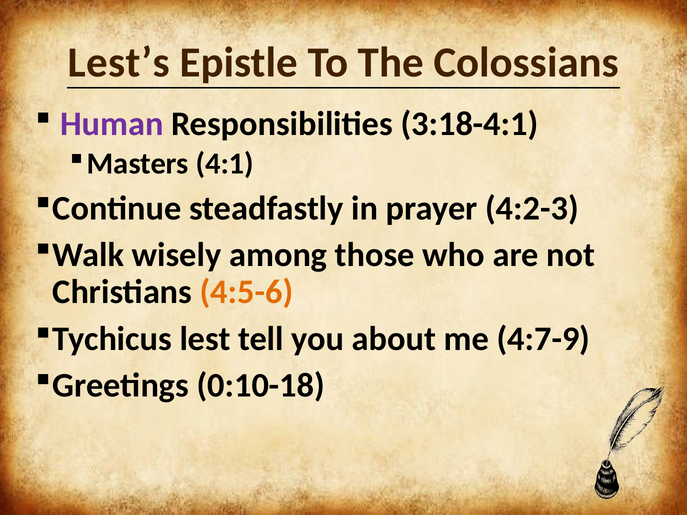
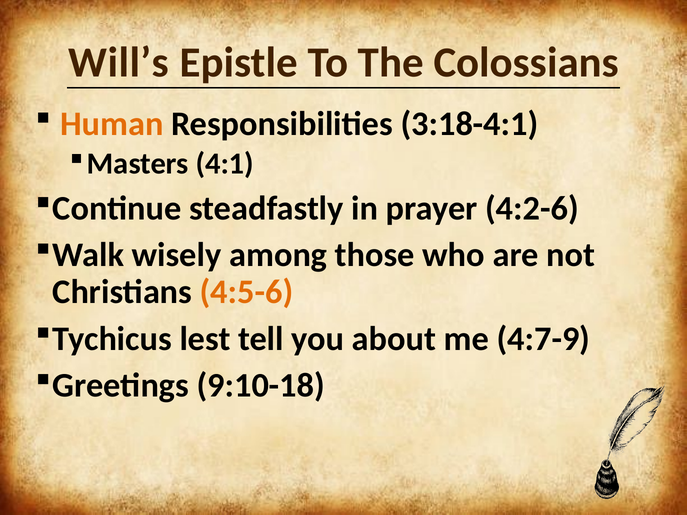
Lest’s: Lest’s -> Will’s
Human colour: purple -> orange
4:2-3: 4:2-3 -> 4:2-6
0:10-18: 0:10-18 -> 9:10-18
